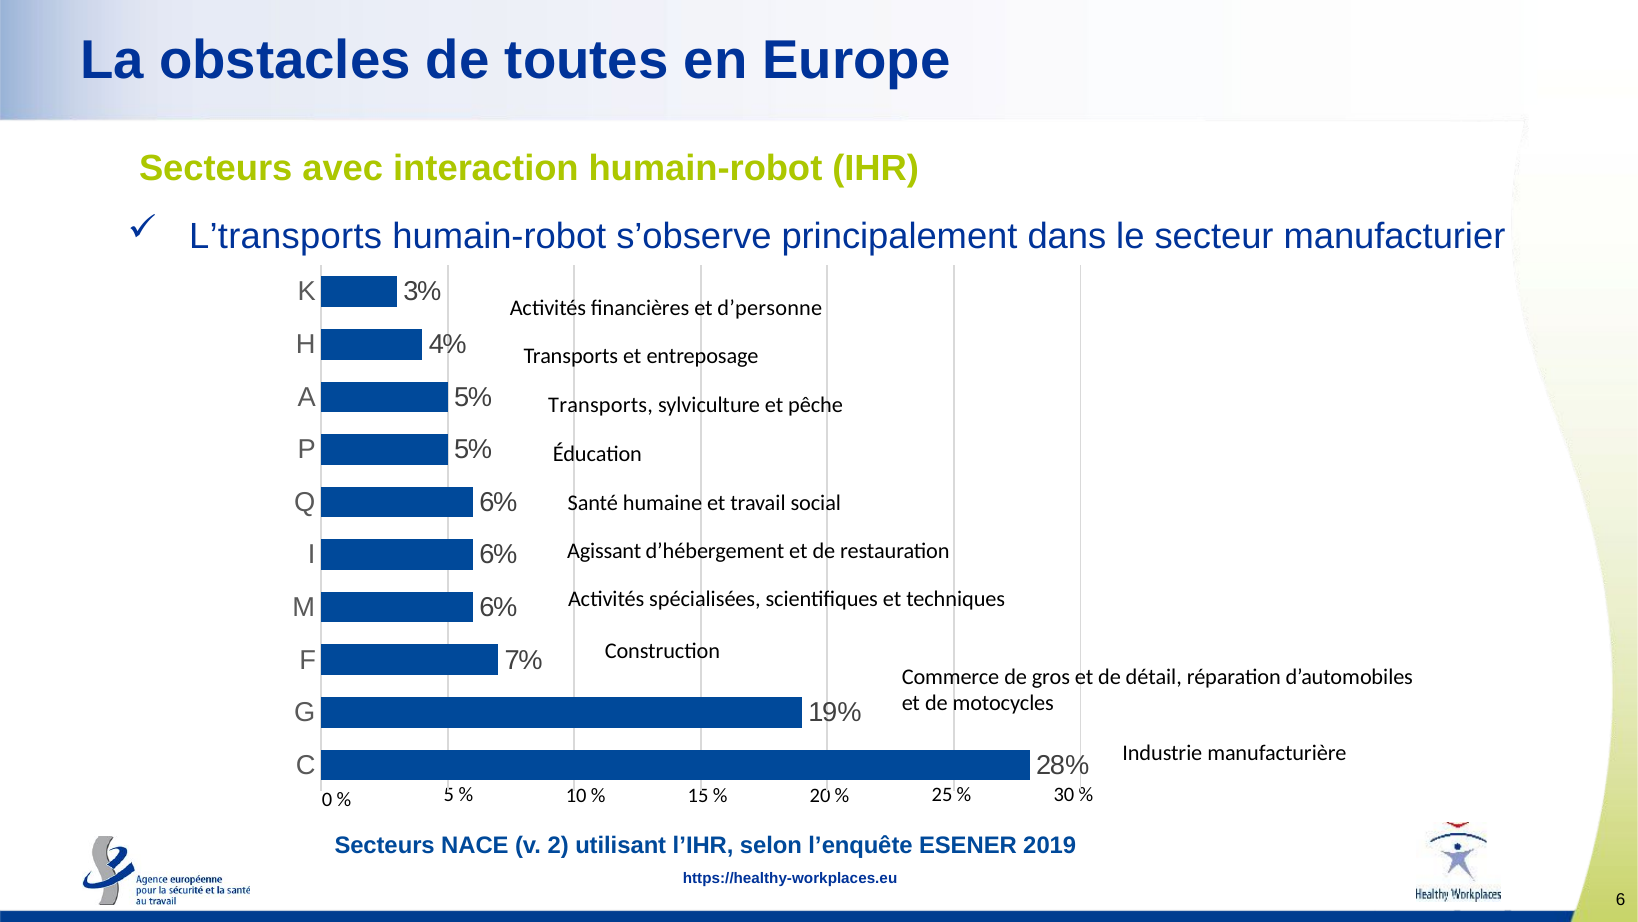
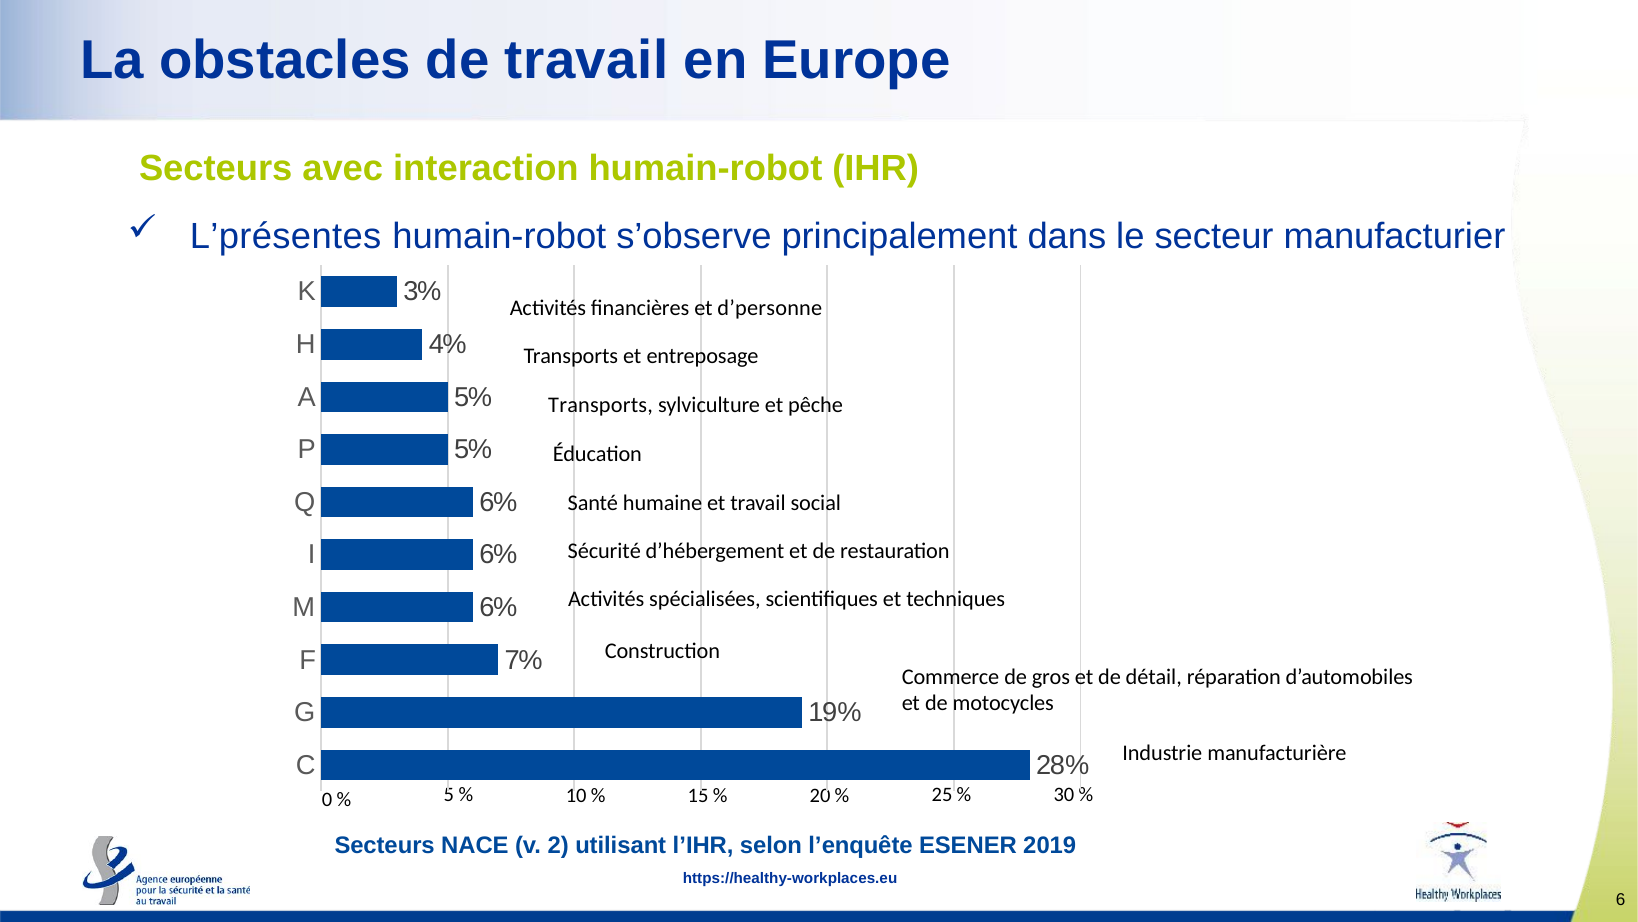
de toutes: toutes -> travail
L’transports: L’transports -> L’présentes
Agissant: Agissant -> Sécurité
